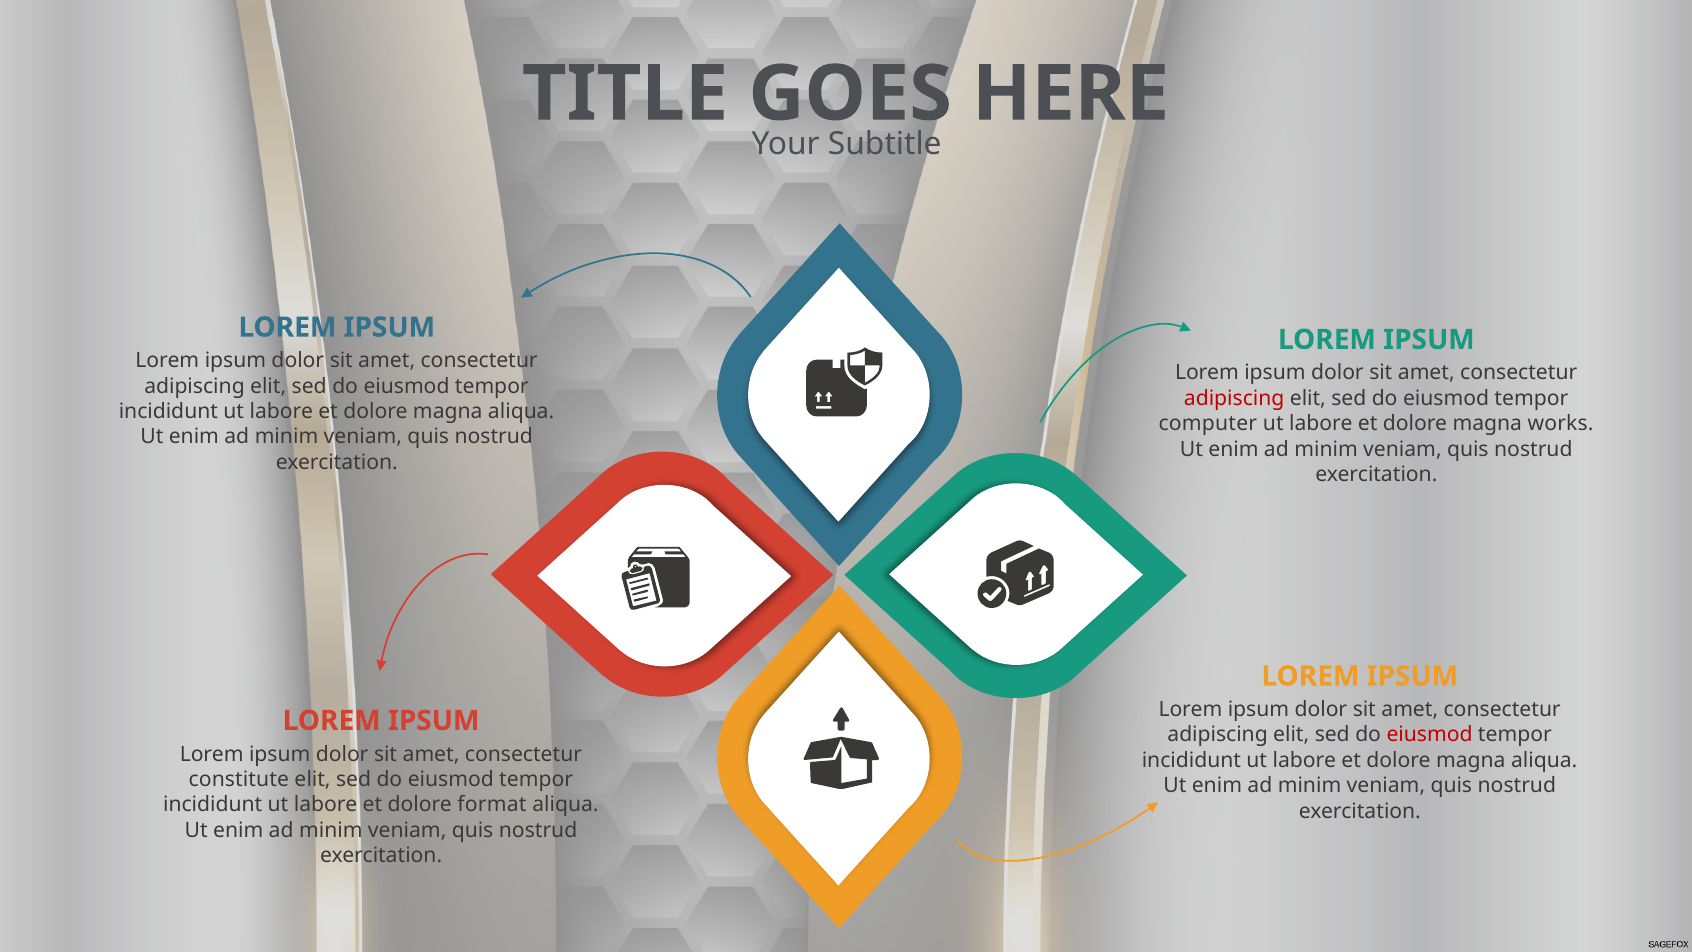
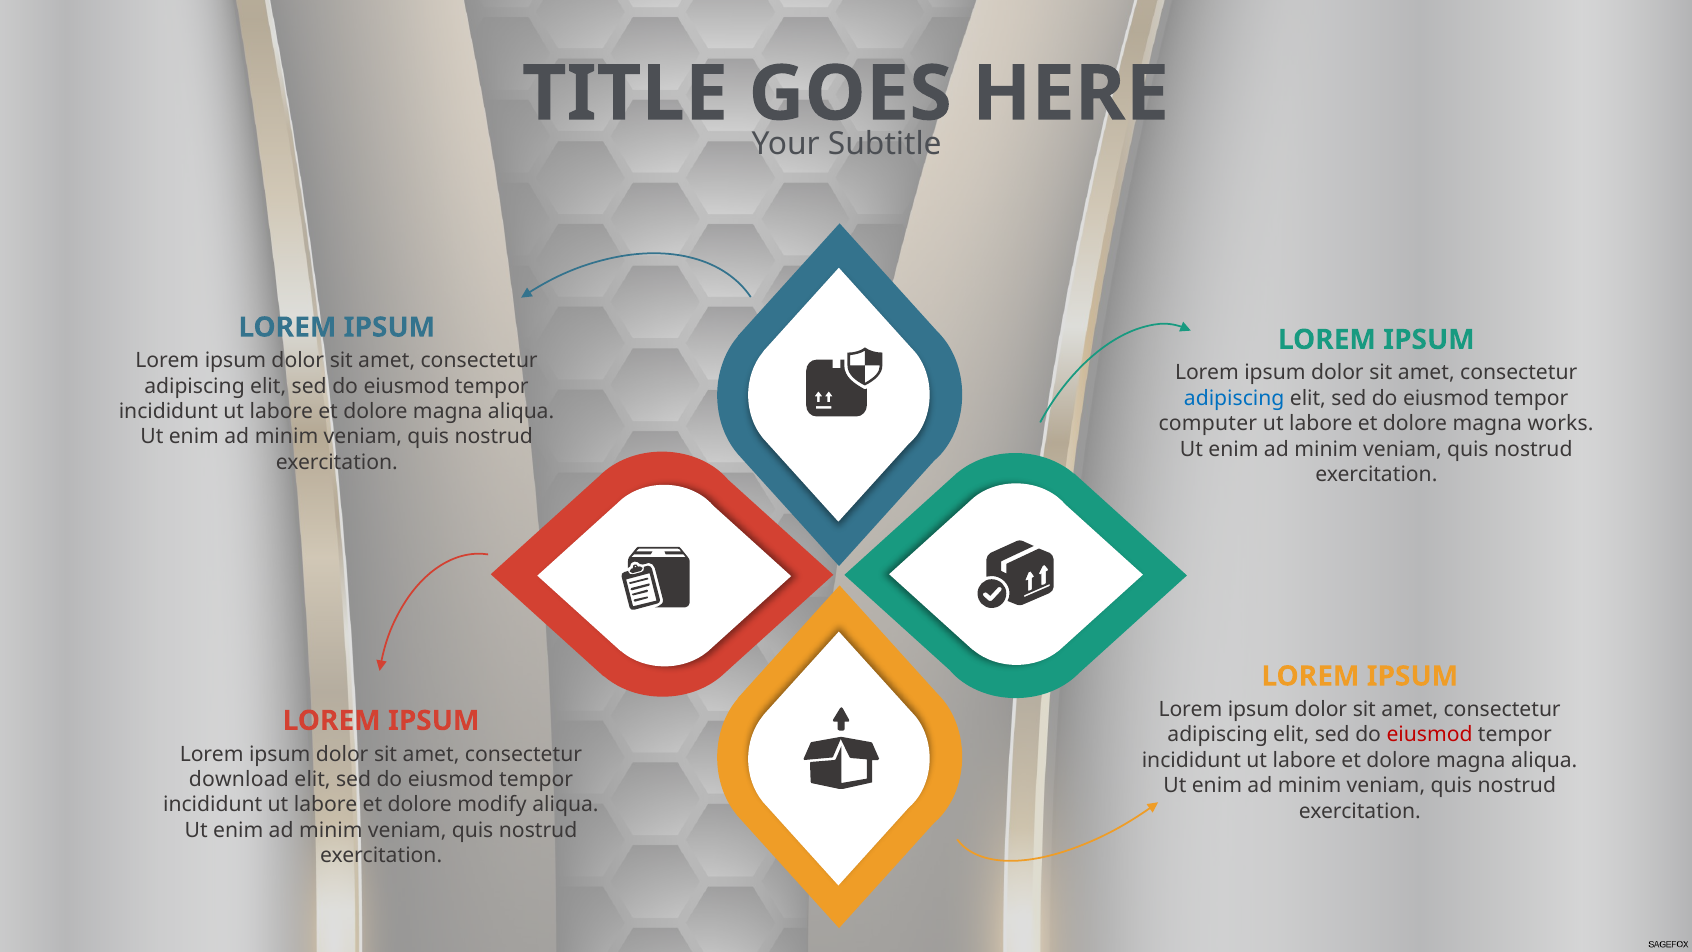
adipiscing at (1234, 398) colour: red -> blue
constitute: constitute -> download
format: format -> modify
